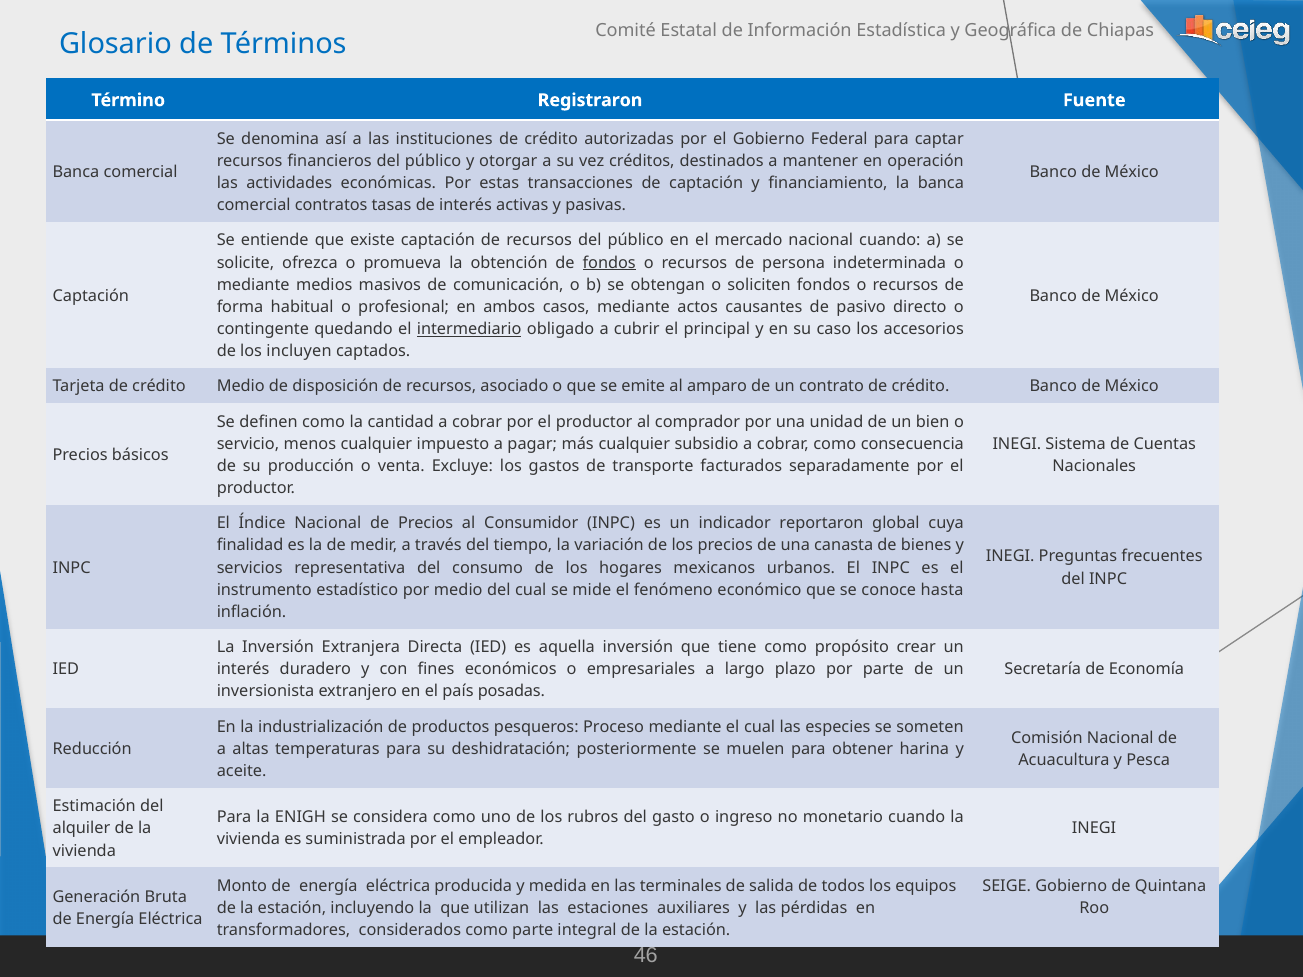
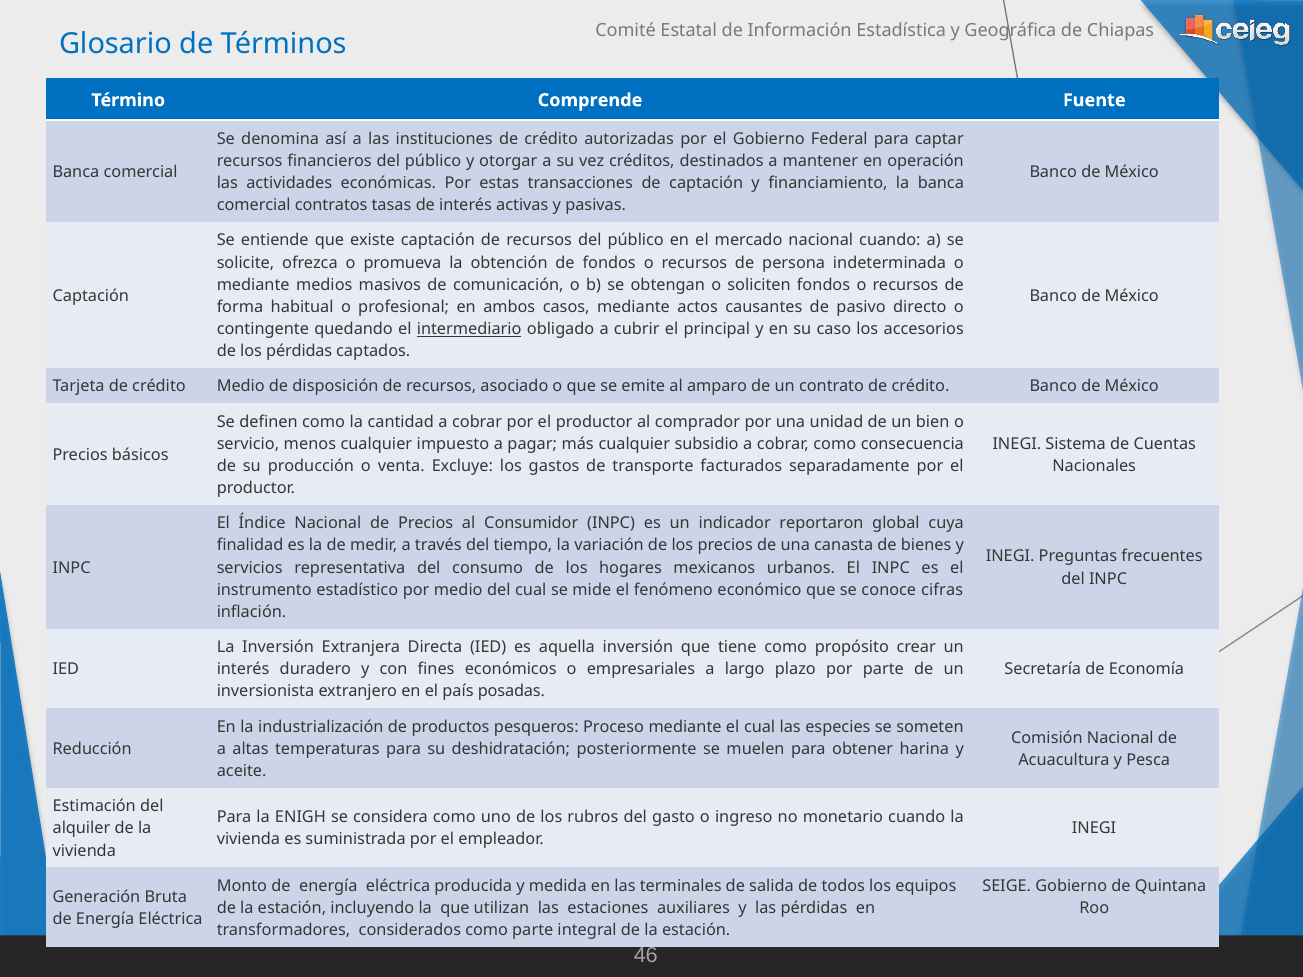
Registraron: Registraron -> Comprende
fondos at (609, 263) underline: present -> none
los incluyen: incluyen -> pérdidas
hasta: hasta -> cifras
